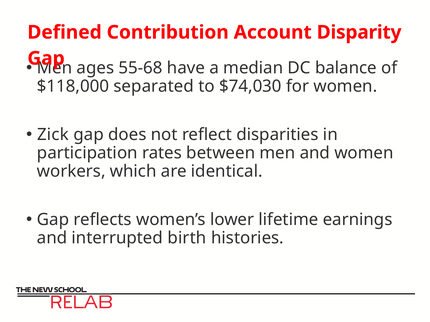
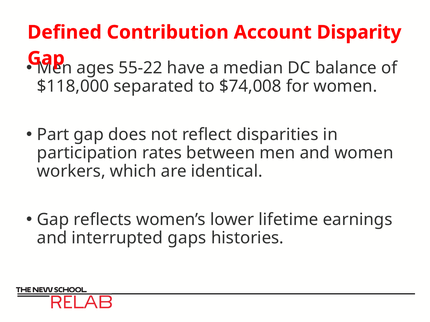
55-68: 55-68 -> 55-22
$74,030: $74,030 -> $74,008
Zick: Zick -> Part
birth: birth -> gaps
